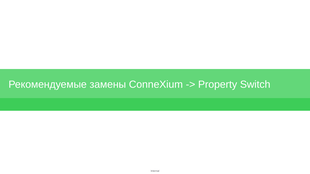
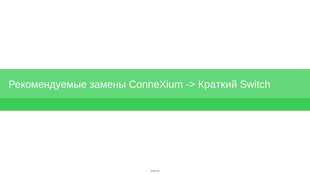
Property: Property -> Краткий
